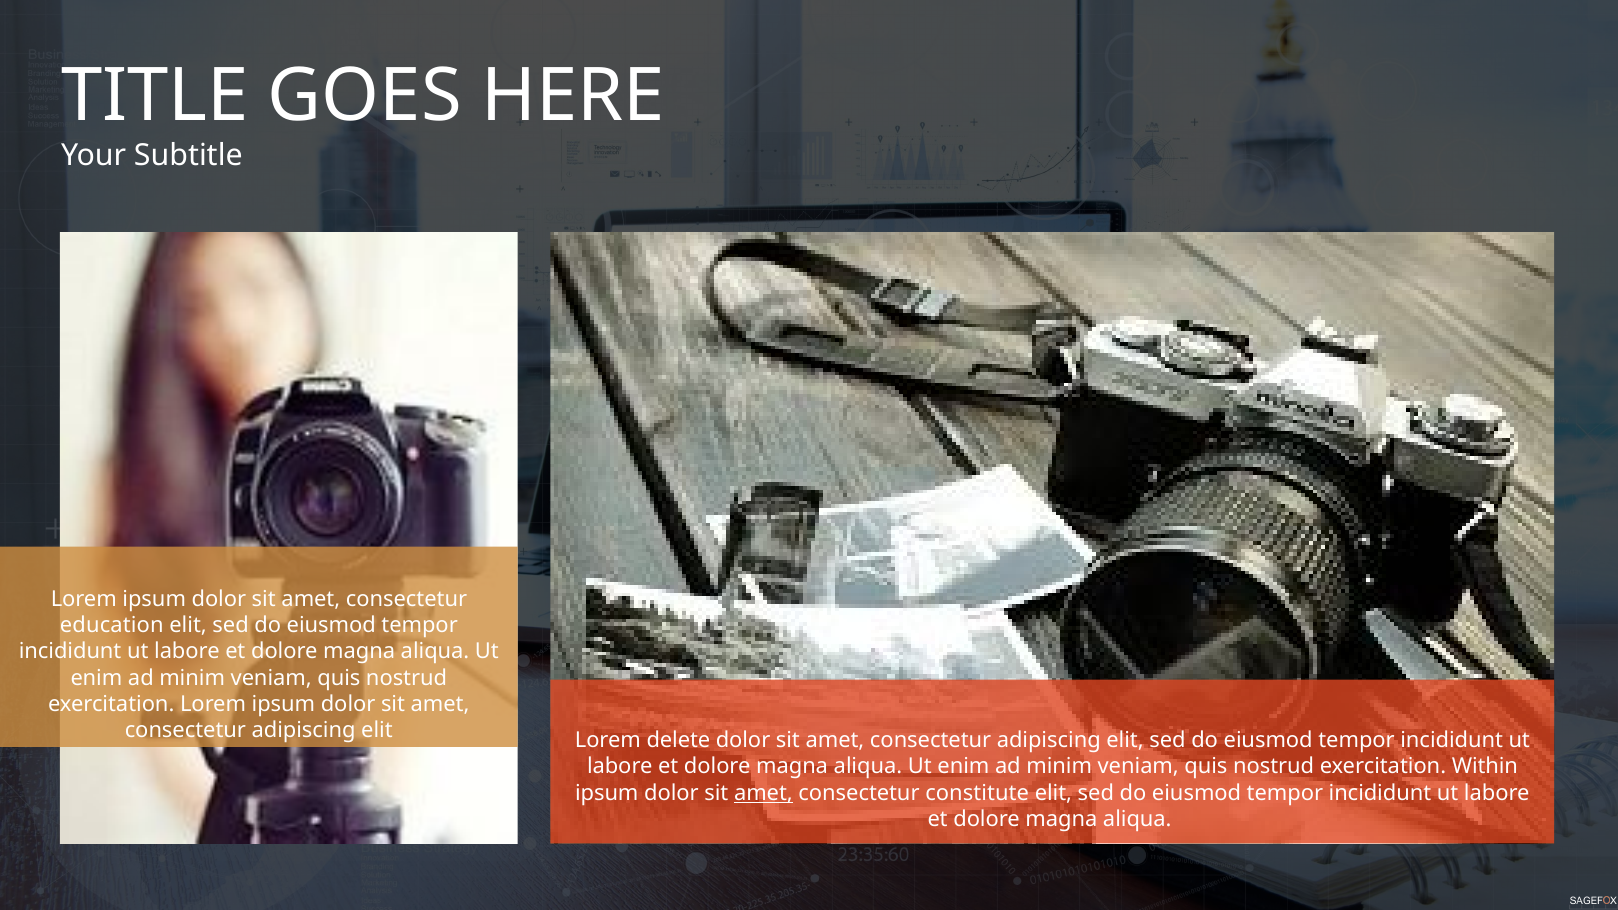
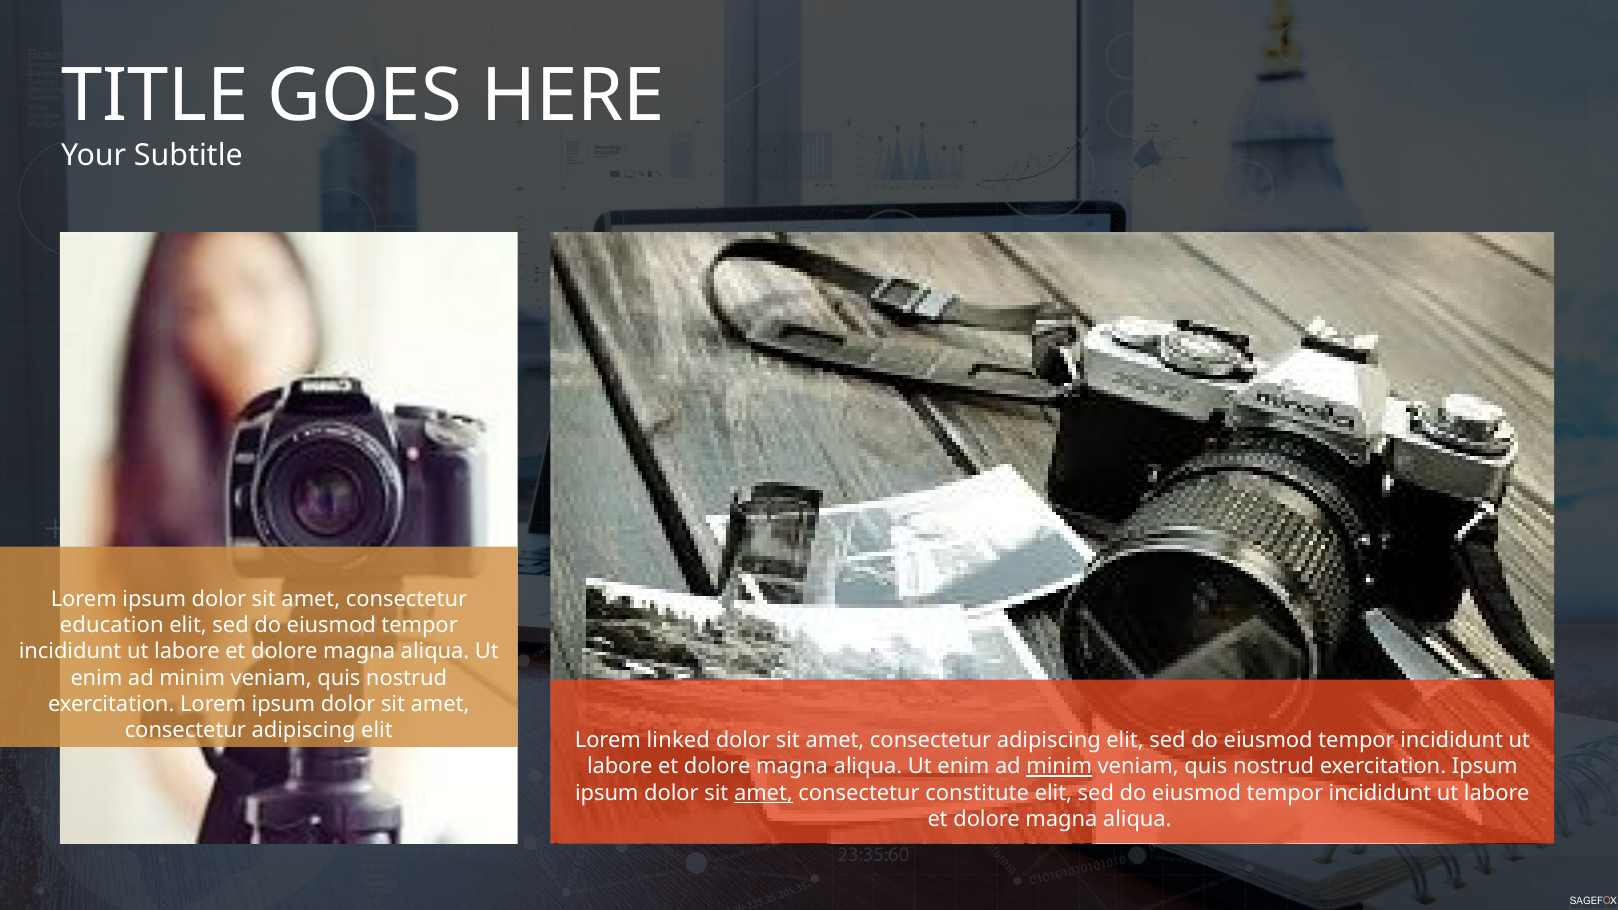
delete: delete -> linked
minim at (1059, 767) underline: none -> present
exercitation Within: Within -> Ipsum
